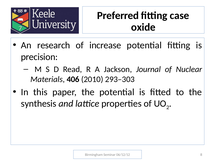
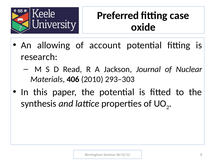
research: research -> allowing
increase: increase -> account
precision: precision -> research
